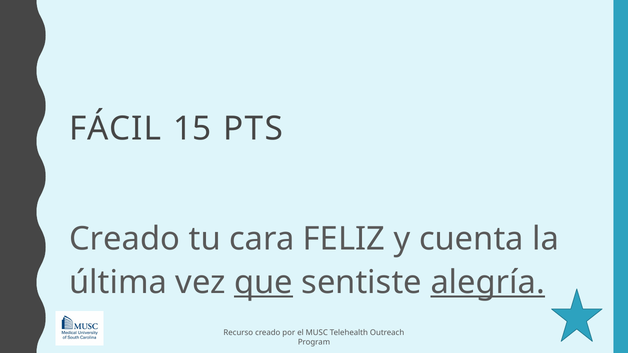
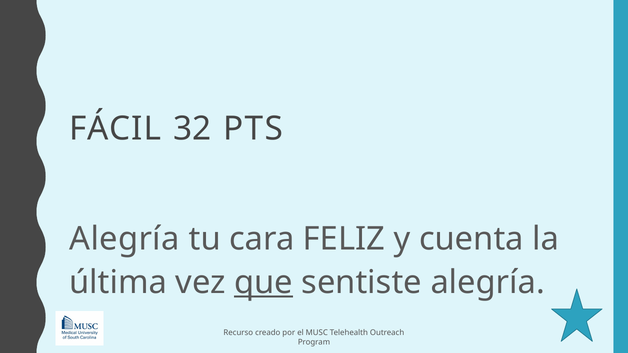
15: 15 -> 32
Creado at (125, 239): Creado -> Alegría
alegría at (488, 283) underline: present -> none
